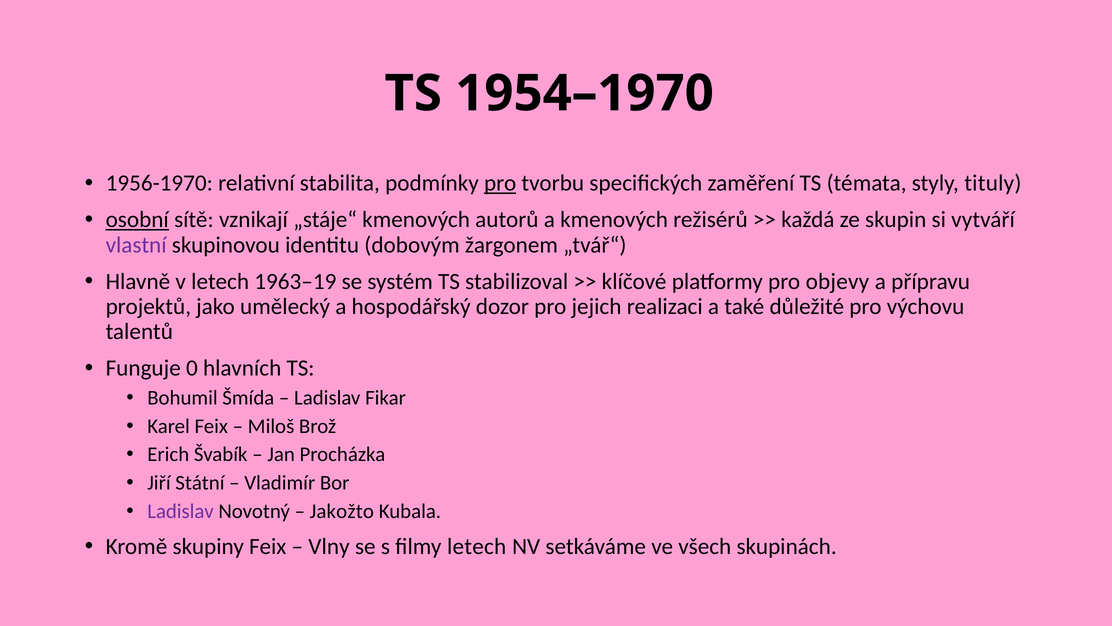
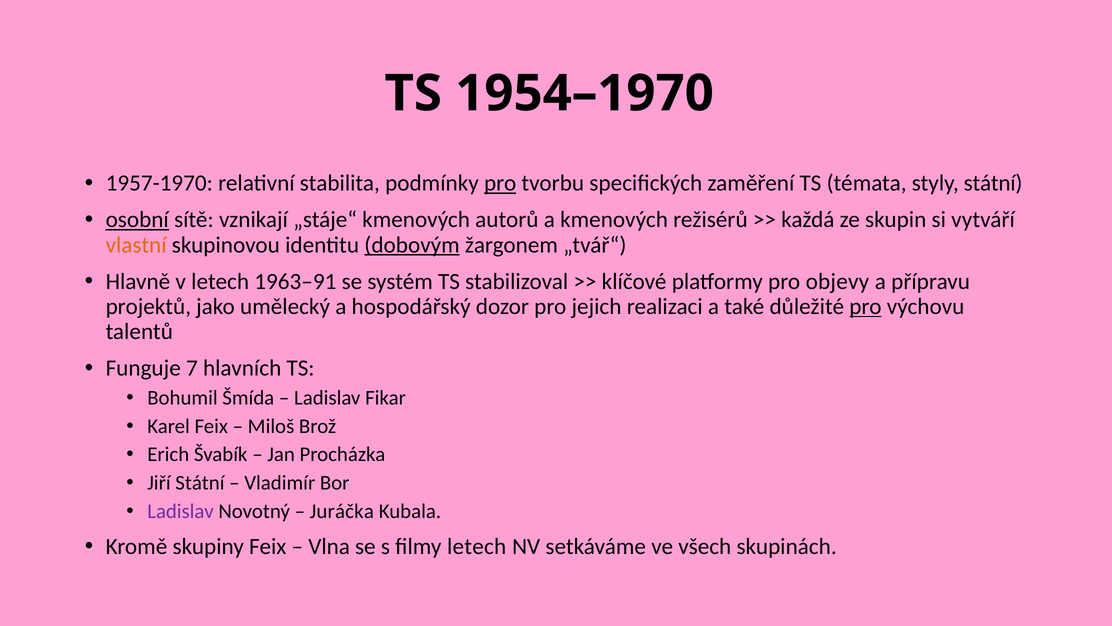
1956-1970: 1956-1970 -> 1957-1970
styly tituly: tituly -> státní
vlastní colour: purple -> orange
dobovým underline: none -> present
1963–19: 1963–19 -> 1963–91
pro at (865, 306) underline: none -> present
0: 0 -> 7
Jakožto: Jakožto -> Juráčka
Vlny: Vlny -> Vlna
